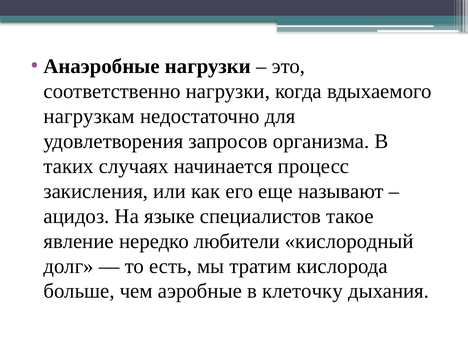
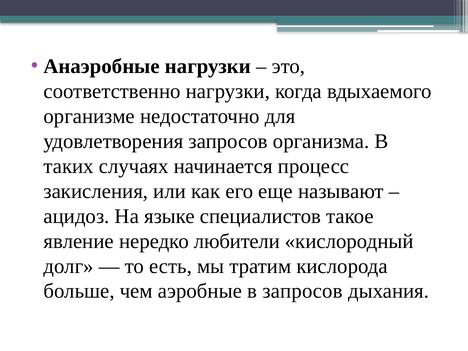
нагрузкам: нагрузкам -> организме
в клеточку: клеточку -> запросов
